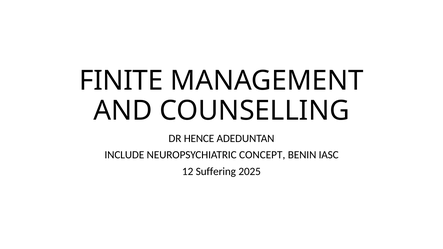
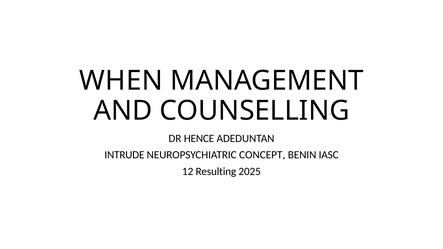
FINITE: FINITE -> WHEN
INCLUDE: INCLUDE -> INTRUDE
Suffering: Suffering -> Resulting
